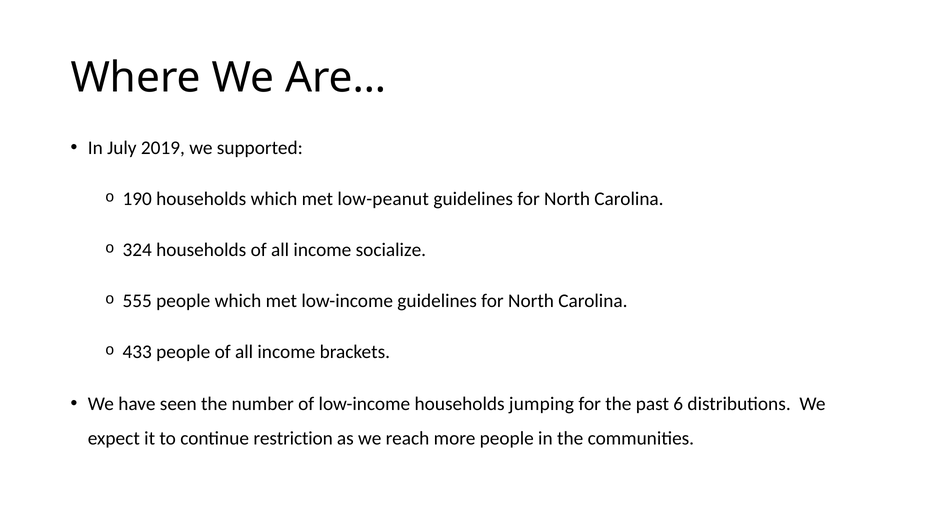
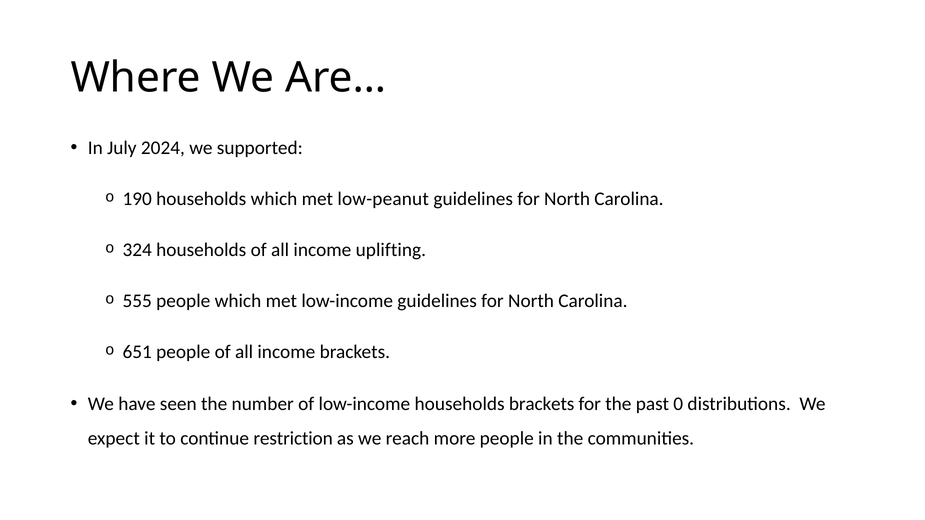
2019: 2019 -> 2024
socialize: socialize -> uplifting
433: 433 -> 651
households jumping: jumping -> brackets
6: 6 -> 0
